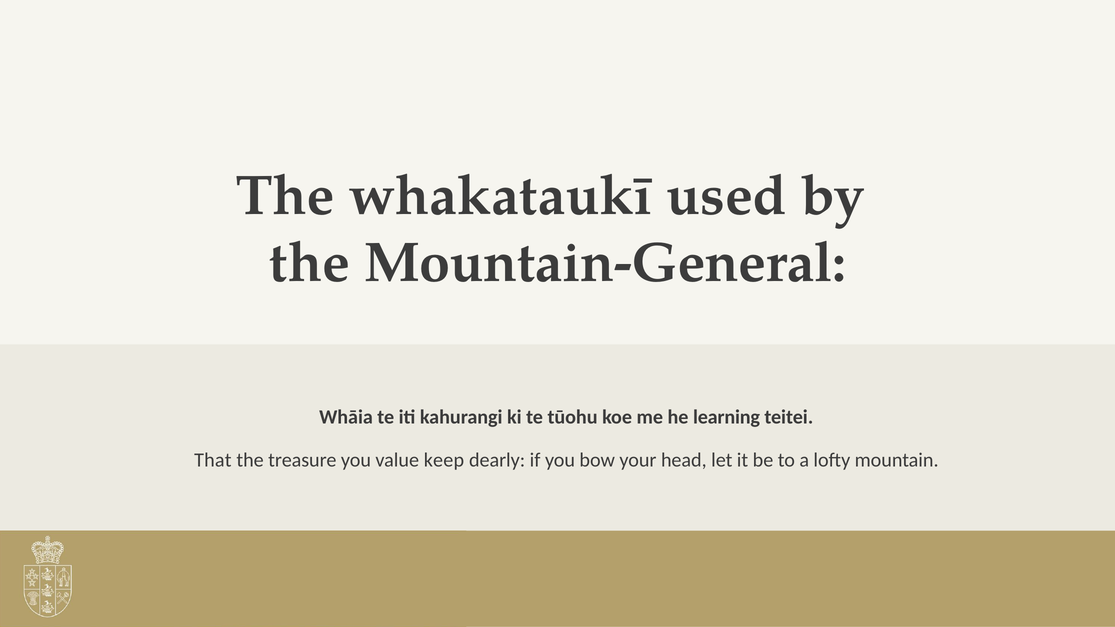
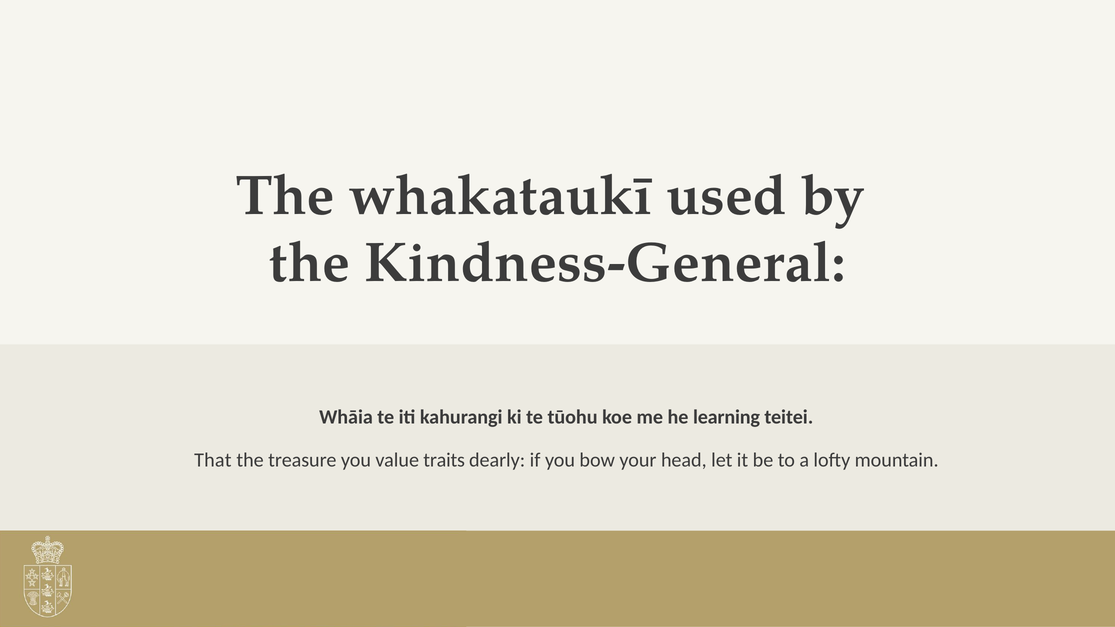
Mountain-General: Mountain-General -> Kindness-General
keep: keep -> traits
